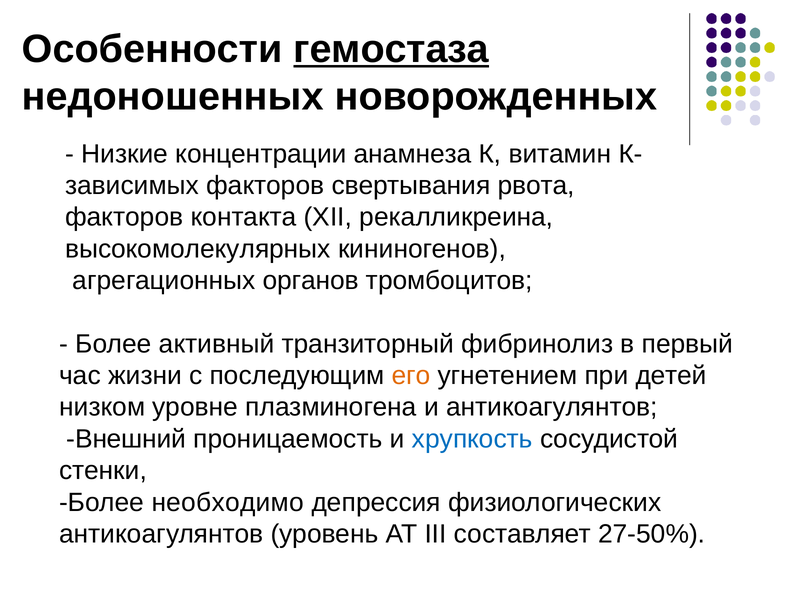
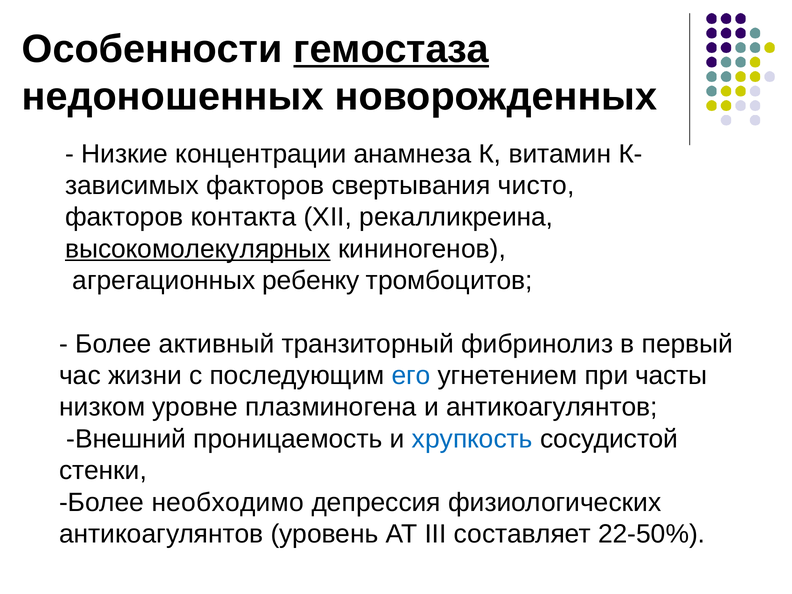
рвота: рвота -> чисто
высокомолекулярных underline: none -> present
органов: органов -> ребенку
его colour: orange -> blue
детей: детей -> часты
27-50%: 27-50% -> 22-50%
